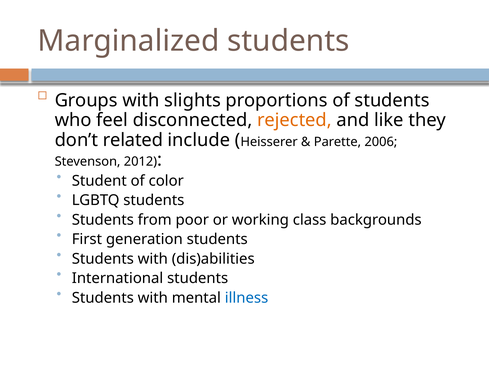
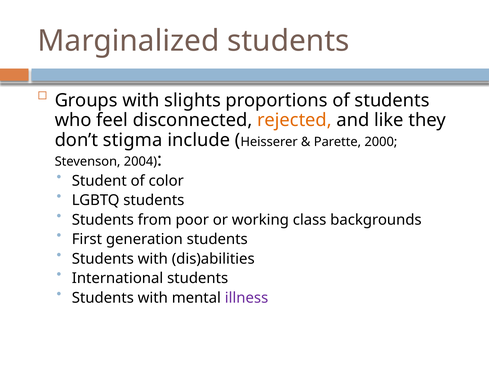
related: related -> stigma
2006: 2006 -> 2000
2012: 2012 -> 2004
illness colour: blue -> purple
